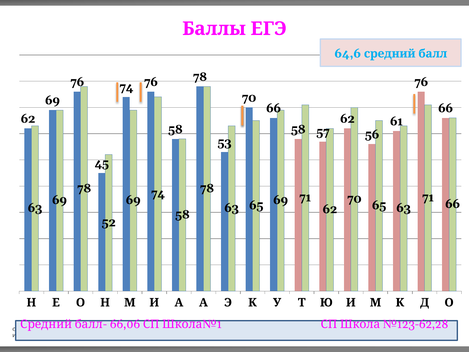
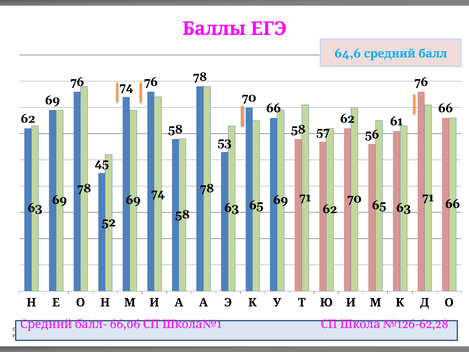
№123-62,28: №123-62,28 -> №126-62,28
